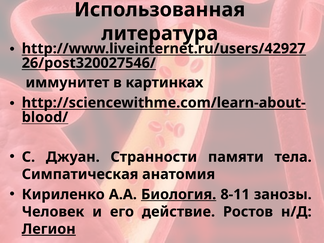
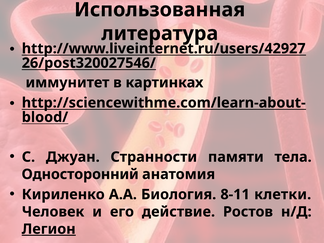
Симпатическая: Симпатическая -> Односторонний
Биология underline: present -> none
занозы: занозы -> клетки
